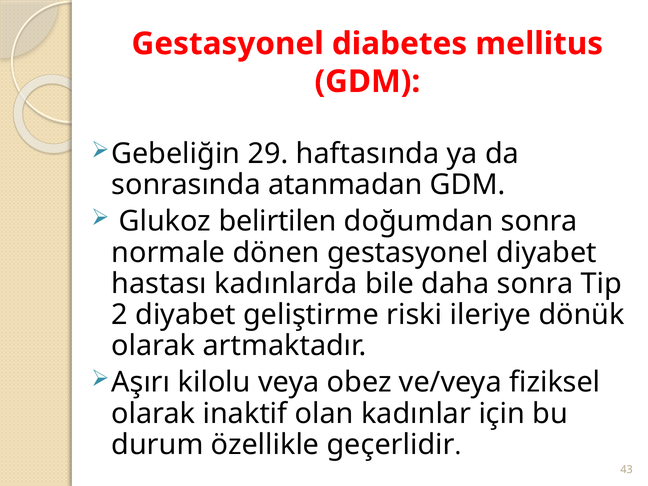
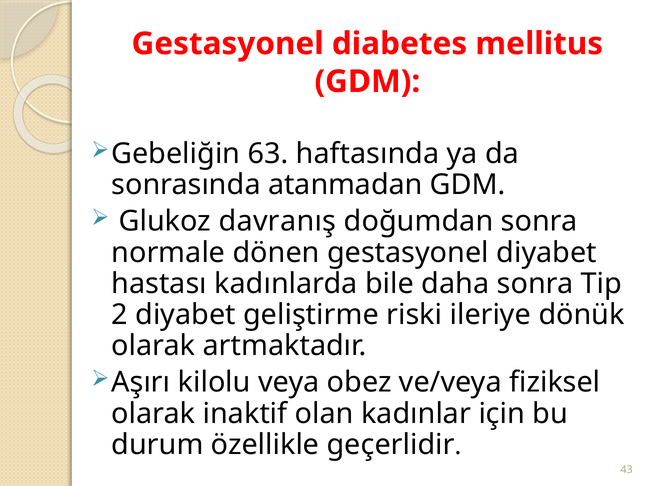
29: 29 -> 63
belirtilen: belirtilen -> davranış
